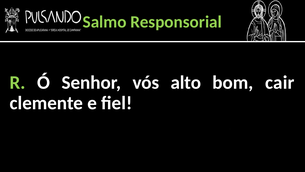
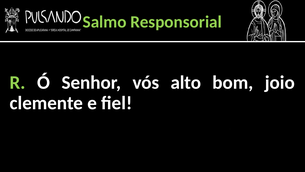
cair: cair -> joio
